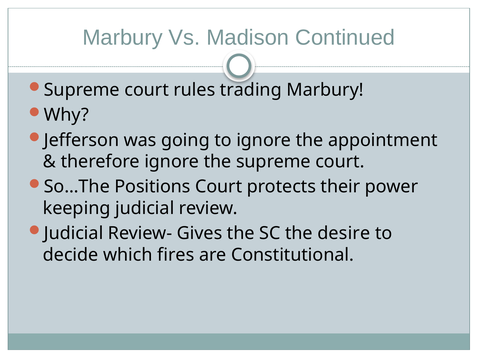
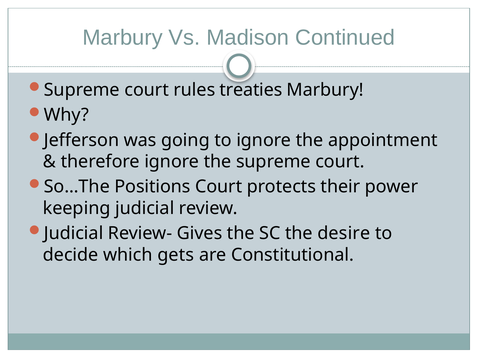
trading: trading -> treaties
fires: fires -> gets
